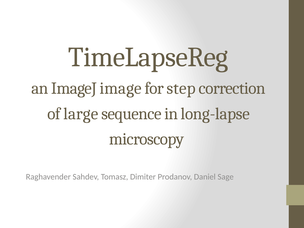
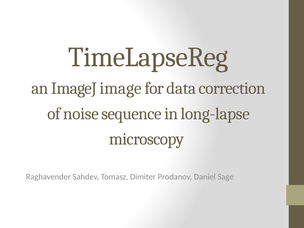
step: step -> data
large: large -> noise
